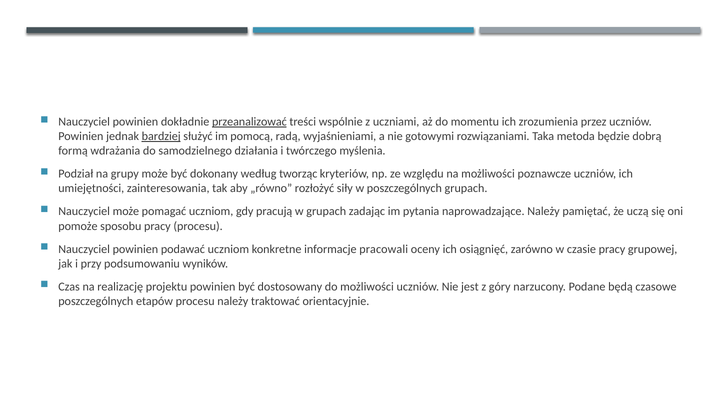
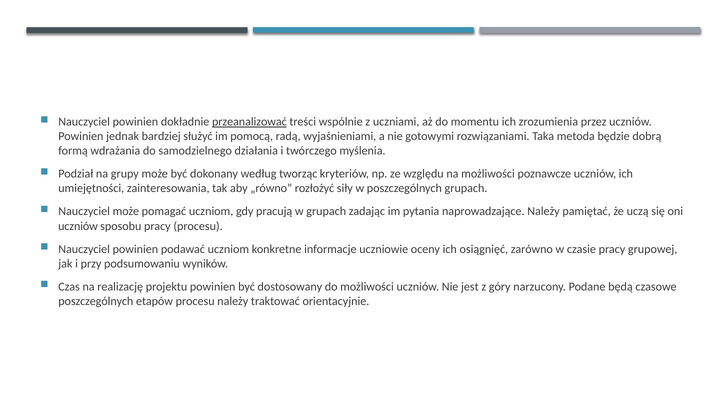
bardziej underline: present -> none
pomoże at (78, 226): pomoże -> uczniów
pracowali: pracowali -> uczniowie
